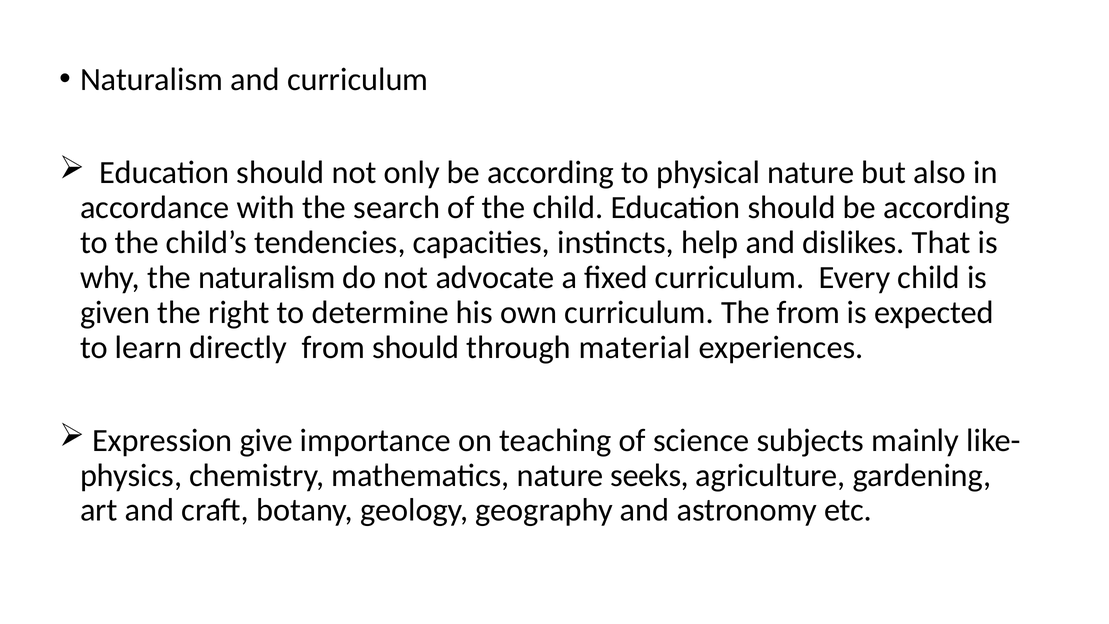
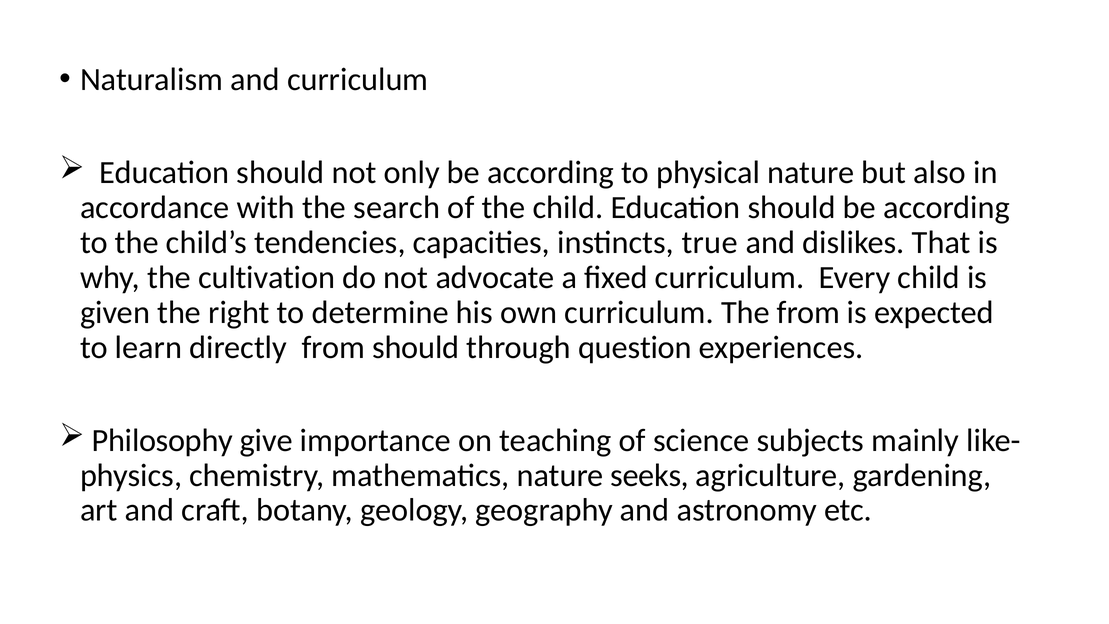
help: help -> true
the naturalism: naturalism -> cultivation
material: material -> question
Expression: Expression -> Philosophy
